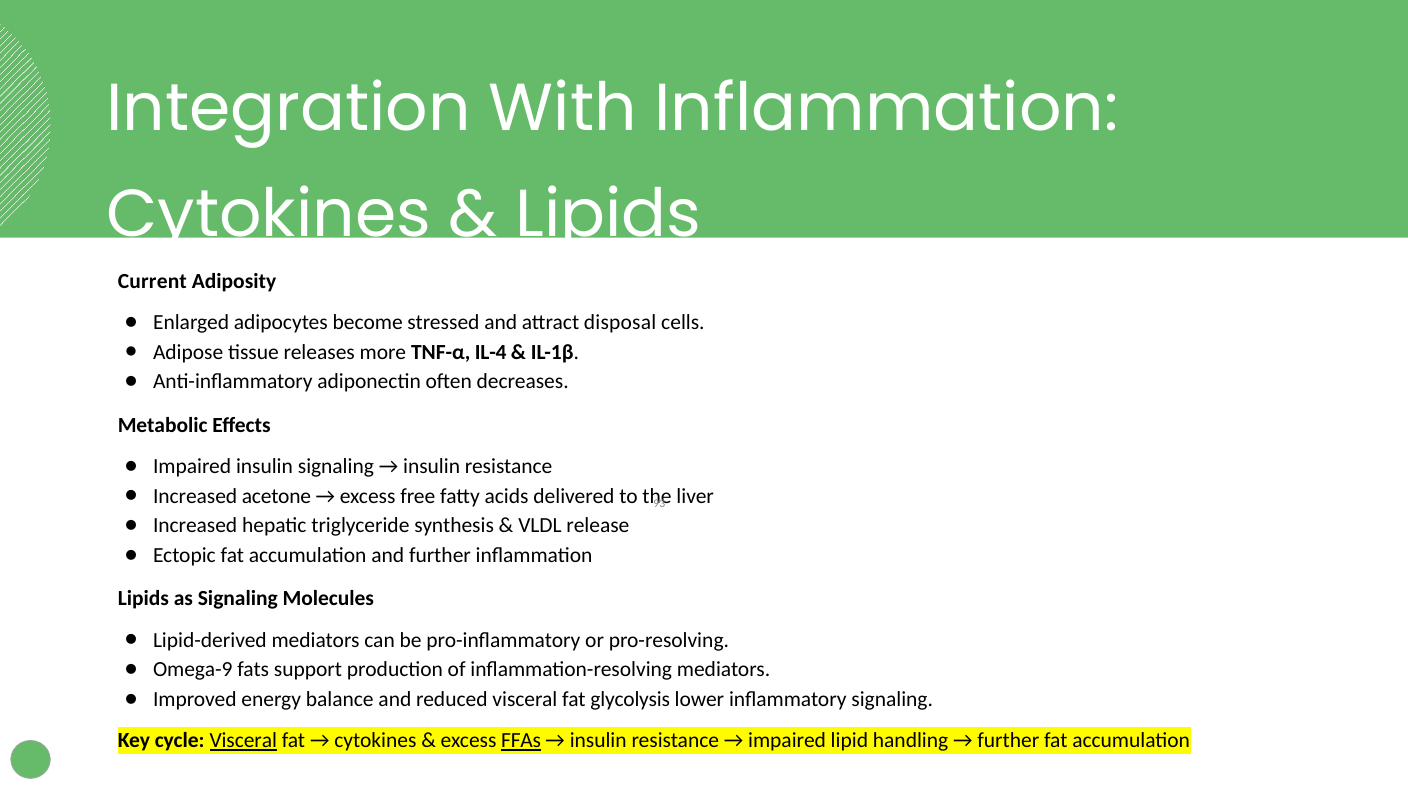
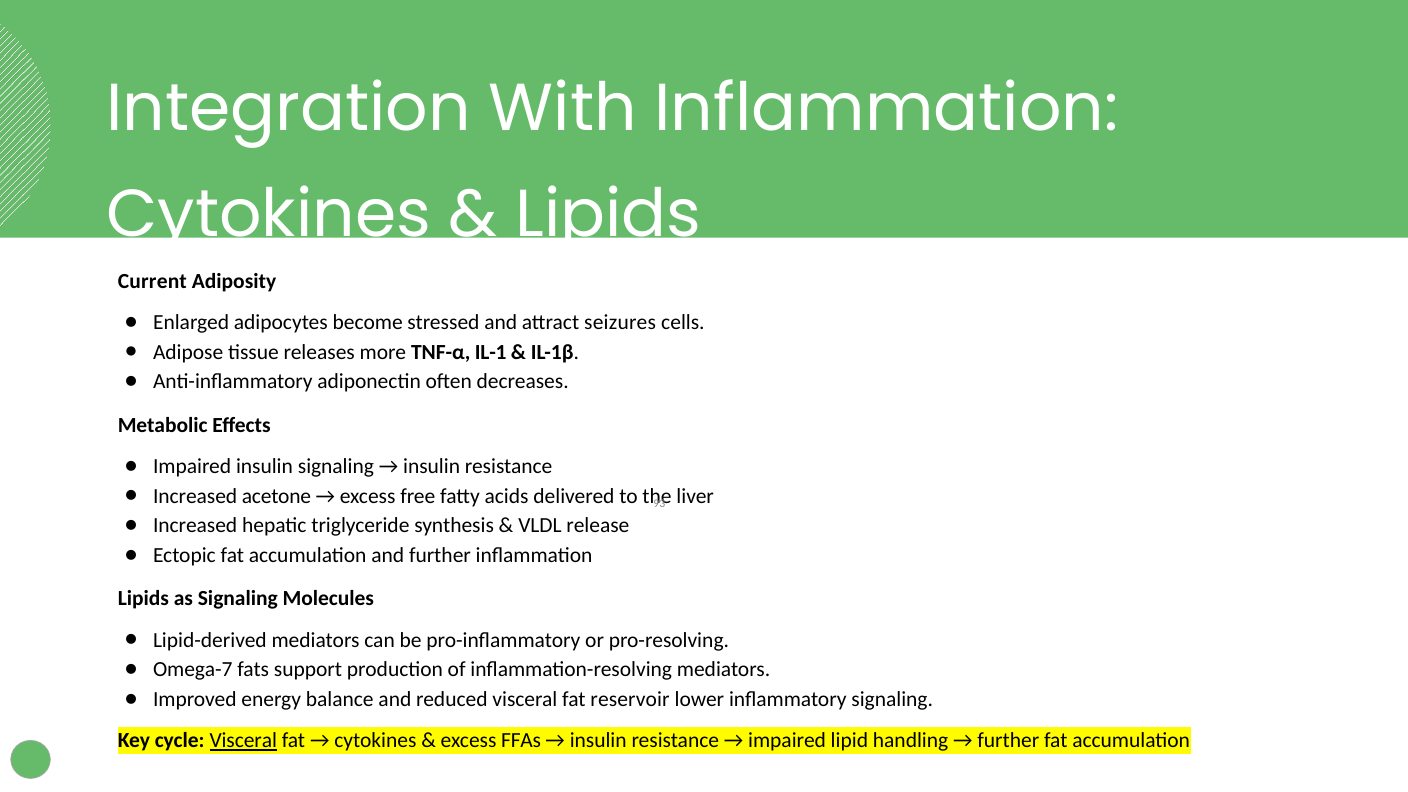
disposal: disposal -> seizures
IL-4: IL-4 -> IL-1
Omega-9: Omega-9 -> Omega-7
glycolysis: glycolysis -> reservoir
FFAs underline: present -> none
